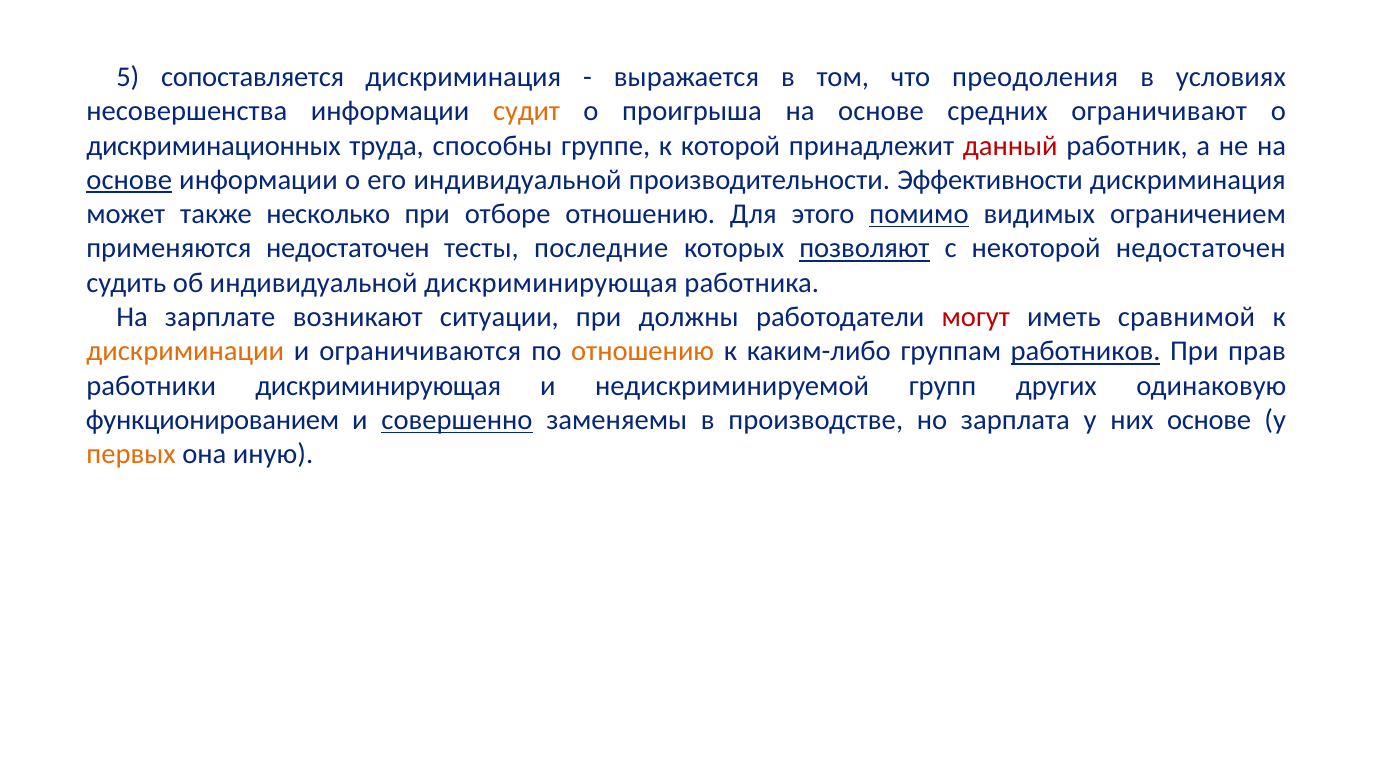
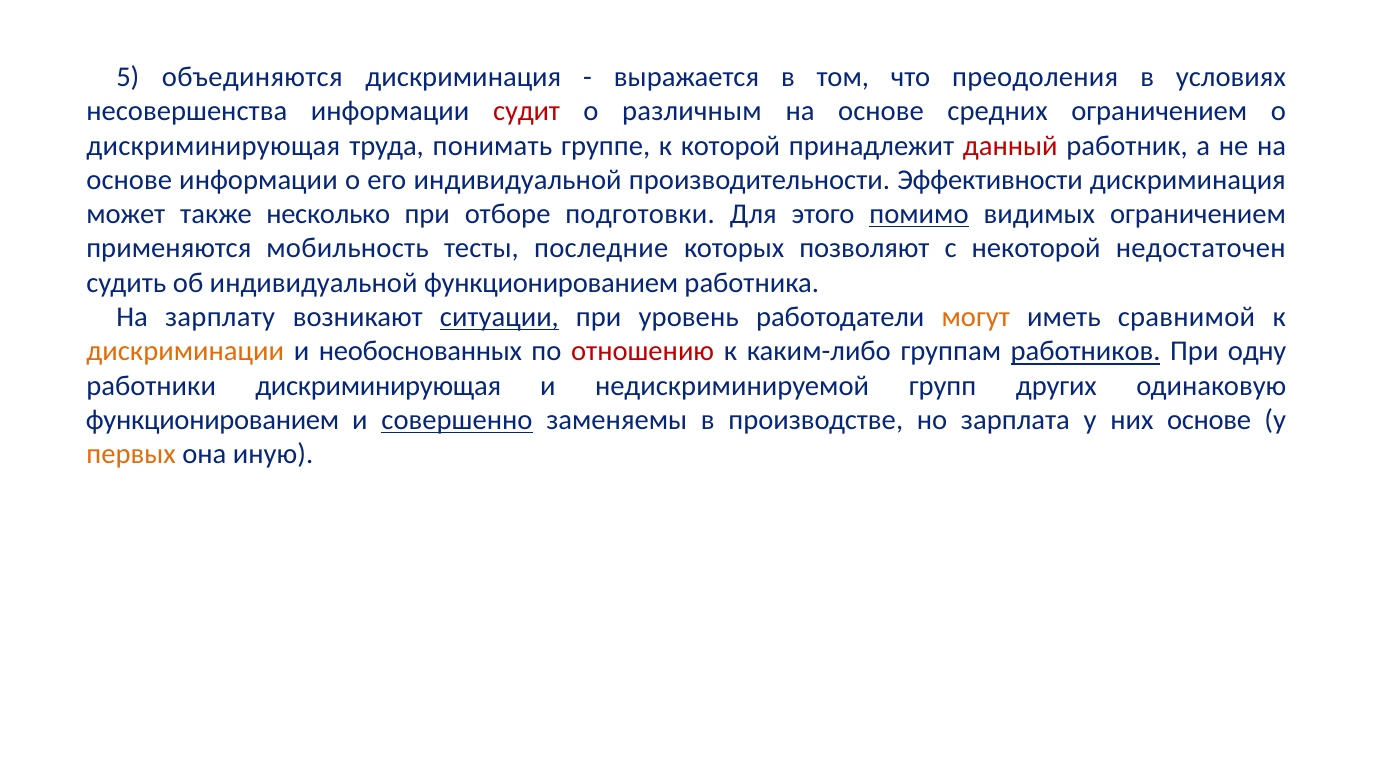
сопоставляется: сопоставляется -> объединяются
судит colour: orange -> red
проигрыша: проигрыша -> различным
средних ограничивают: ограничивают -> ограничением
дискриминационных at (214, 146): дискриминационных -> дискриминирующая
способны: способны -> понимать
основе at (129, 180) underline: present -> none
отборе отношению: отношению -> подготовки
применяются недостаточен: недостаточен -> мобильность
позволяют underline: present -> none
индивидуальной дискриминирующая: дискриминирующая -> функционированием
зарплате: зарплате -> зарплату
ситуации underline: none -> present
должны: должны -> уровень
могут colour: red -> orange
ограничиваются: ограничиваются -> необоснованных
отношению at (643, 352) colour: orange -> red
прав: прав -> одну
